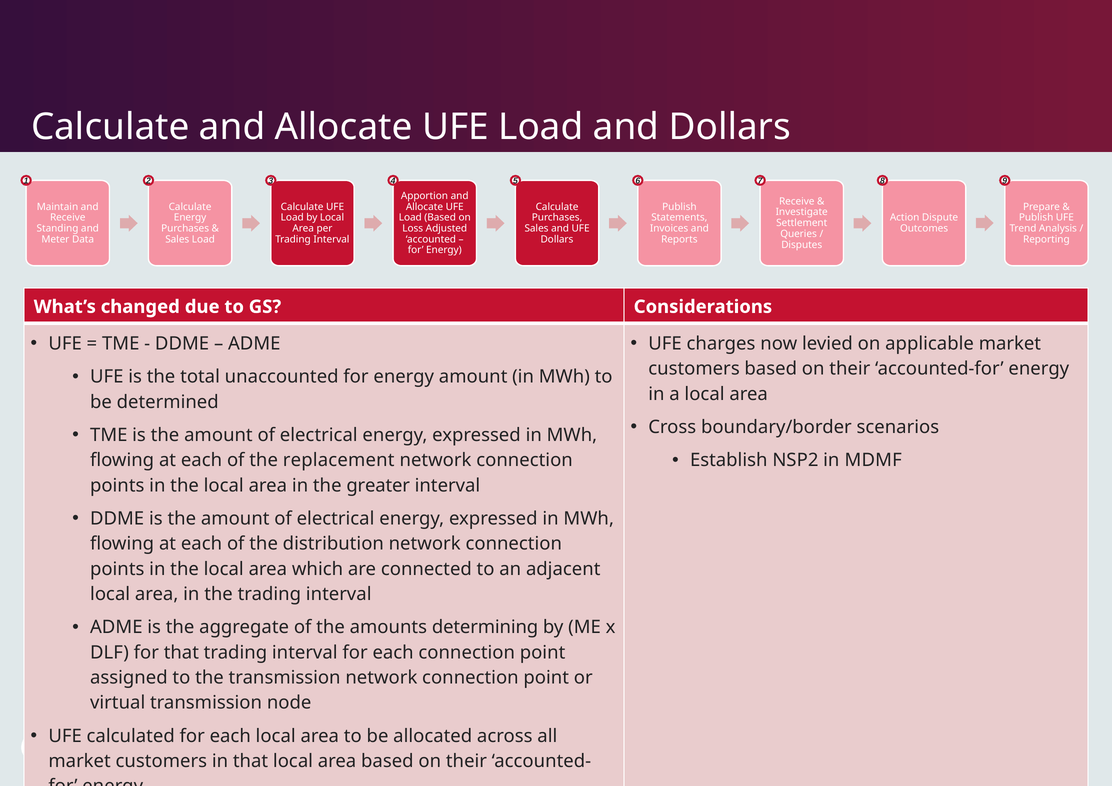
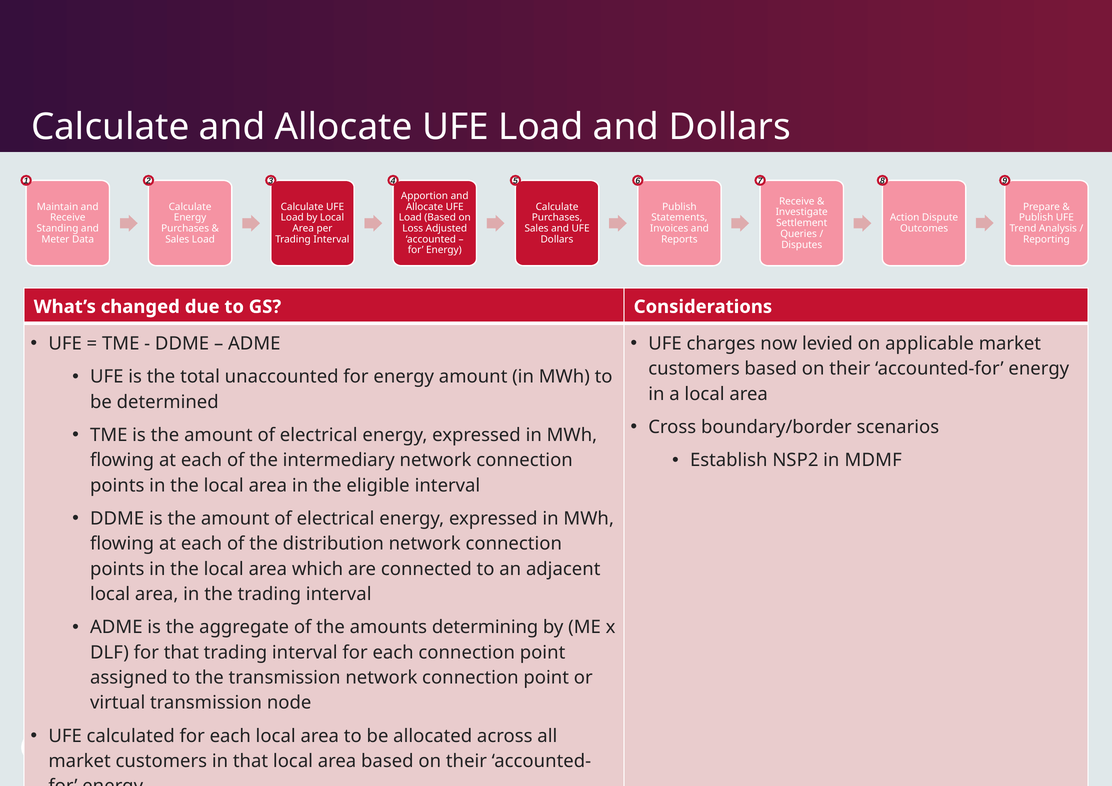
replacement: replacement -> intermediary
greater: greater -> eligible
